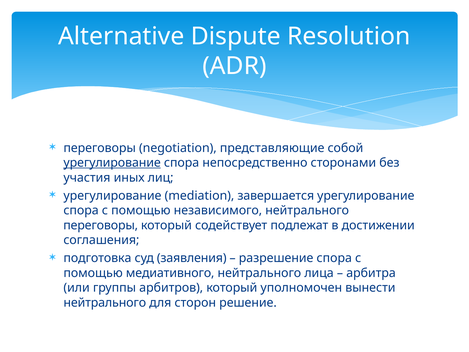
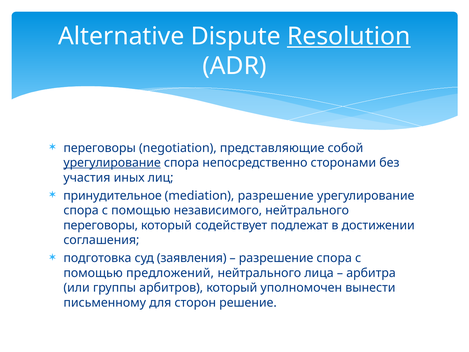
Resolution underline: none -> present
урегулирование at (112, 195): урегулирование -> принудительное
mediation завершается: завершается -> разрешение
медиативного: медиативного -> предложений
нейтрального at (105, 303): нейтрального -> письменному
